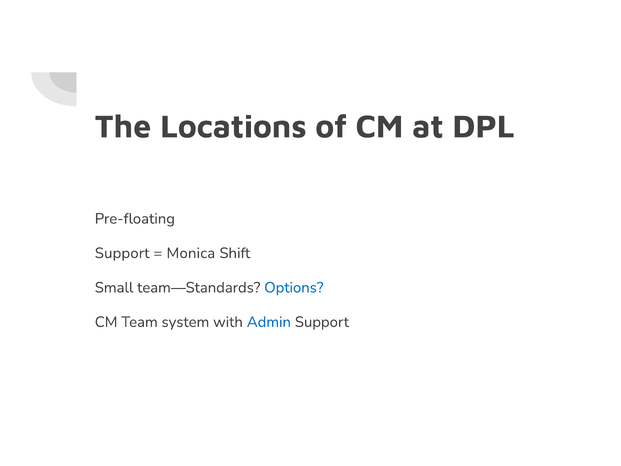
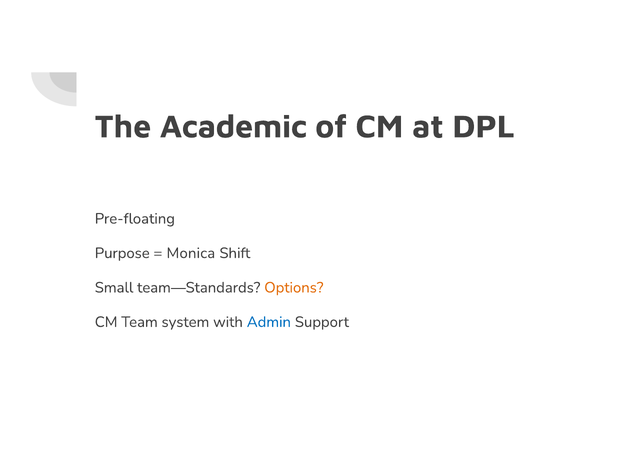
Locations: Locations -> Academic
Support at (122, 253): Support -> Purpose
Options colour: blue -> orange
